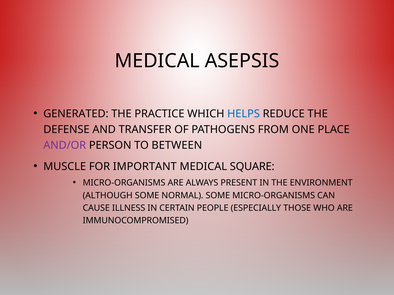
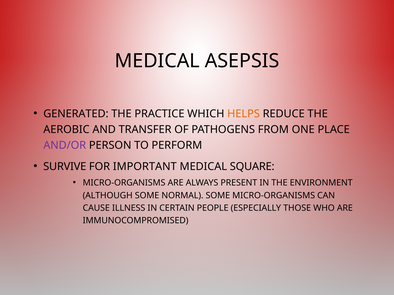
HELPS colour: blue -> orange
DEFENSE: DEFENSE -> AEROBIC
BETWEEN: BETWEEN -> PERFORM
MUSCLE: MUSCLE -> SURVIVE
